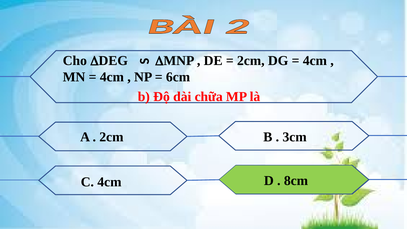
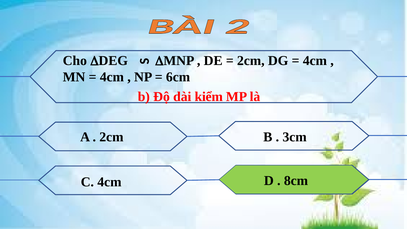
chữa: chữa -> kiểm
